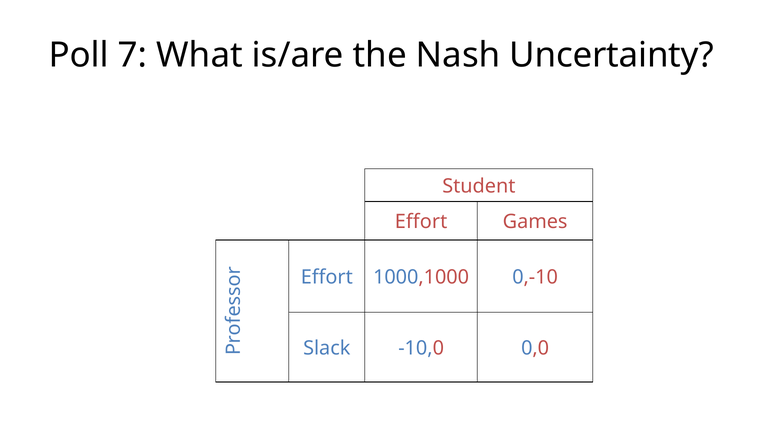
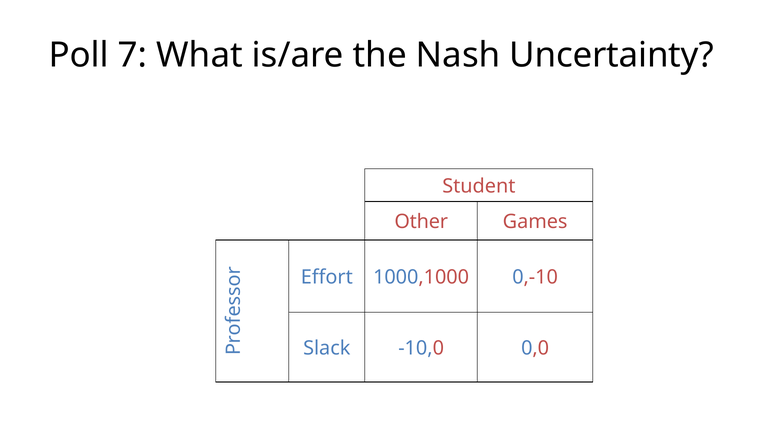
Effort at (421, 222): Effort -> Other
